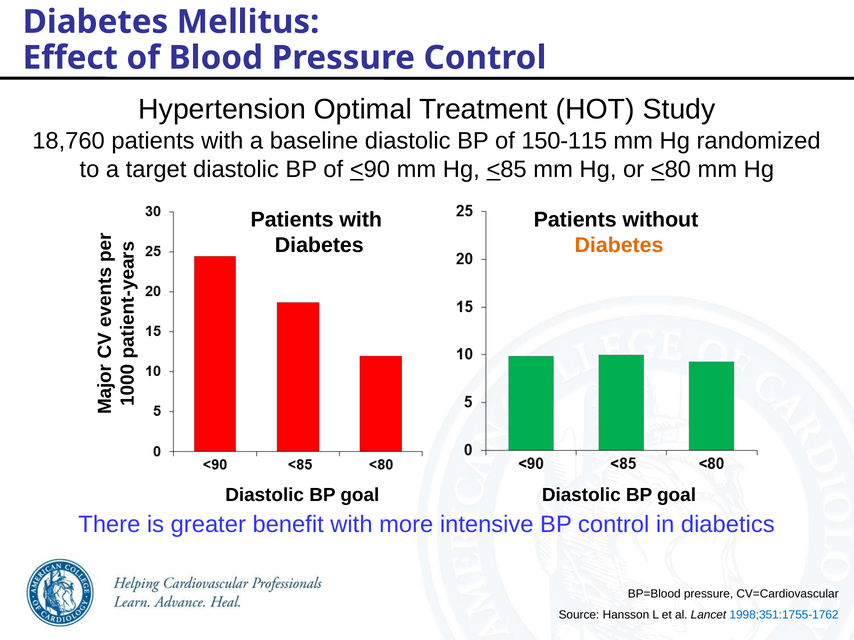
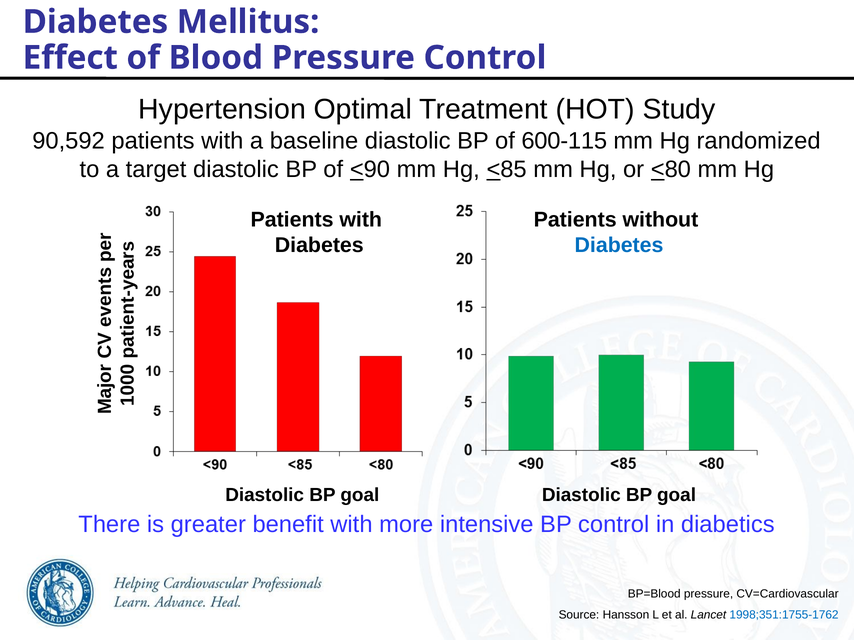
18,760: 18,760 -> 90,592
150-115: 150-115 -> 600-115
Diabetes at (619, 245) colour: orange -> blue
